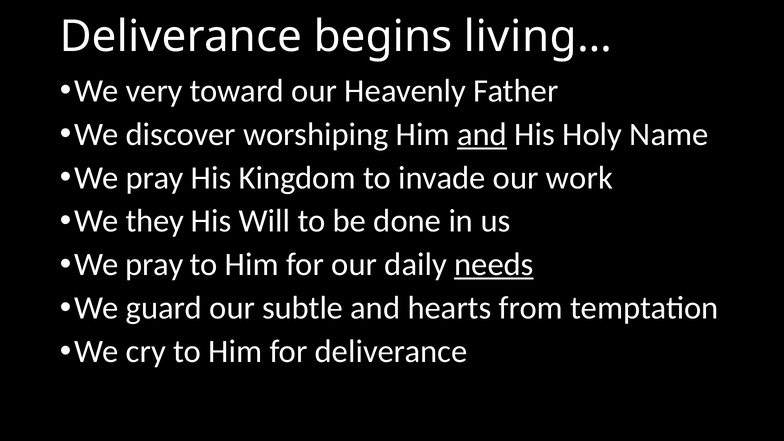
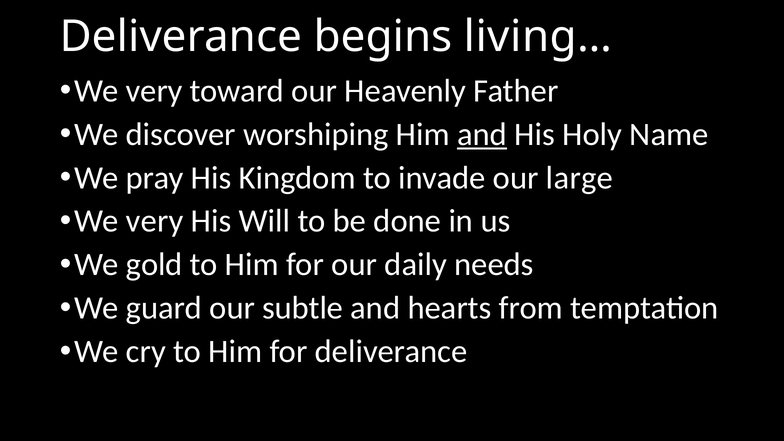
work: work -> large
they at (155, 221): they -> very
pray at (154, 265): pray -> gold
needs underline: present -> none
